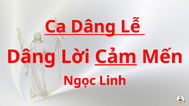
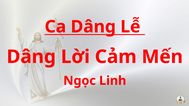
Cảm underline: present -> none
